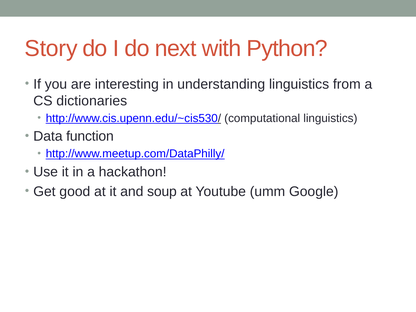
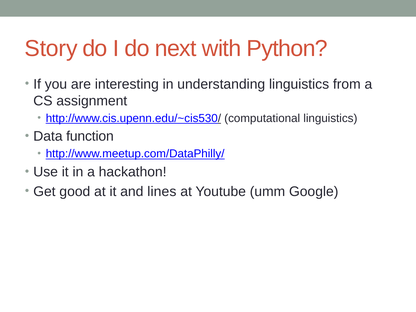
dictionaries: dictionaries -> assignment
soup: soup -> lines
